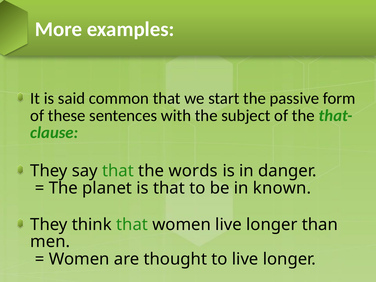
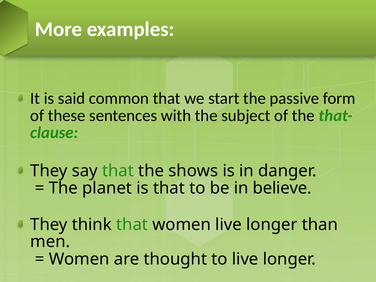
words: words -> shows
known: known -> believe
